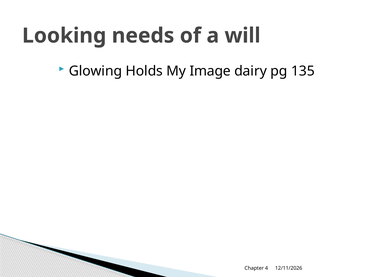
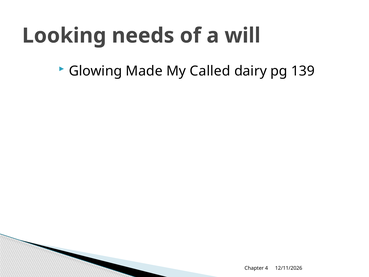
Holds: Holds -> Made
Image: Image -> Called
135: 135 -> 139
